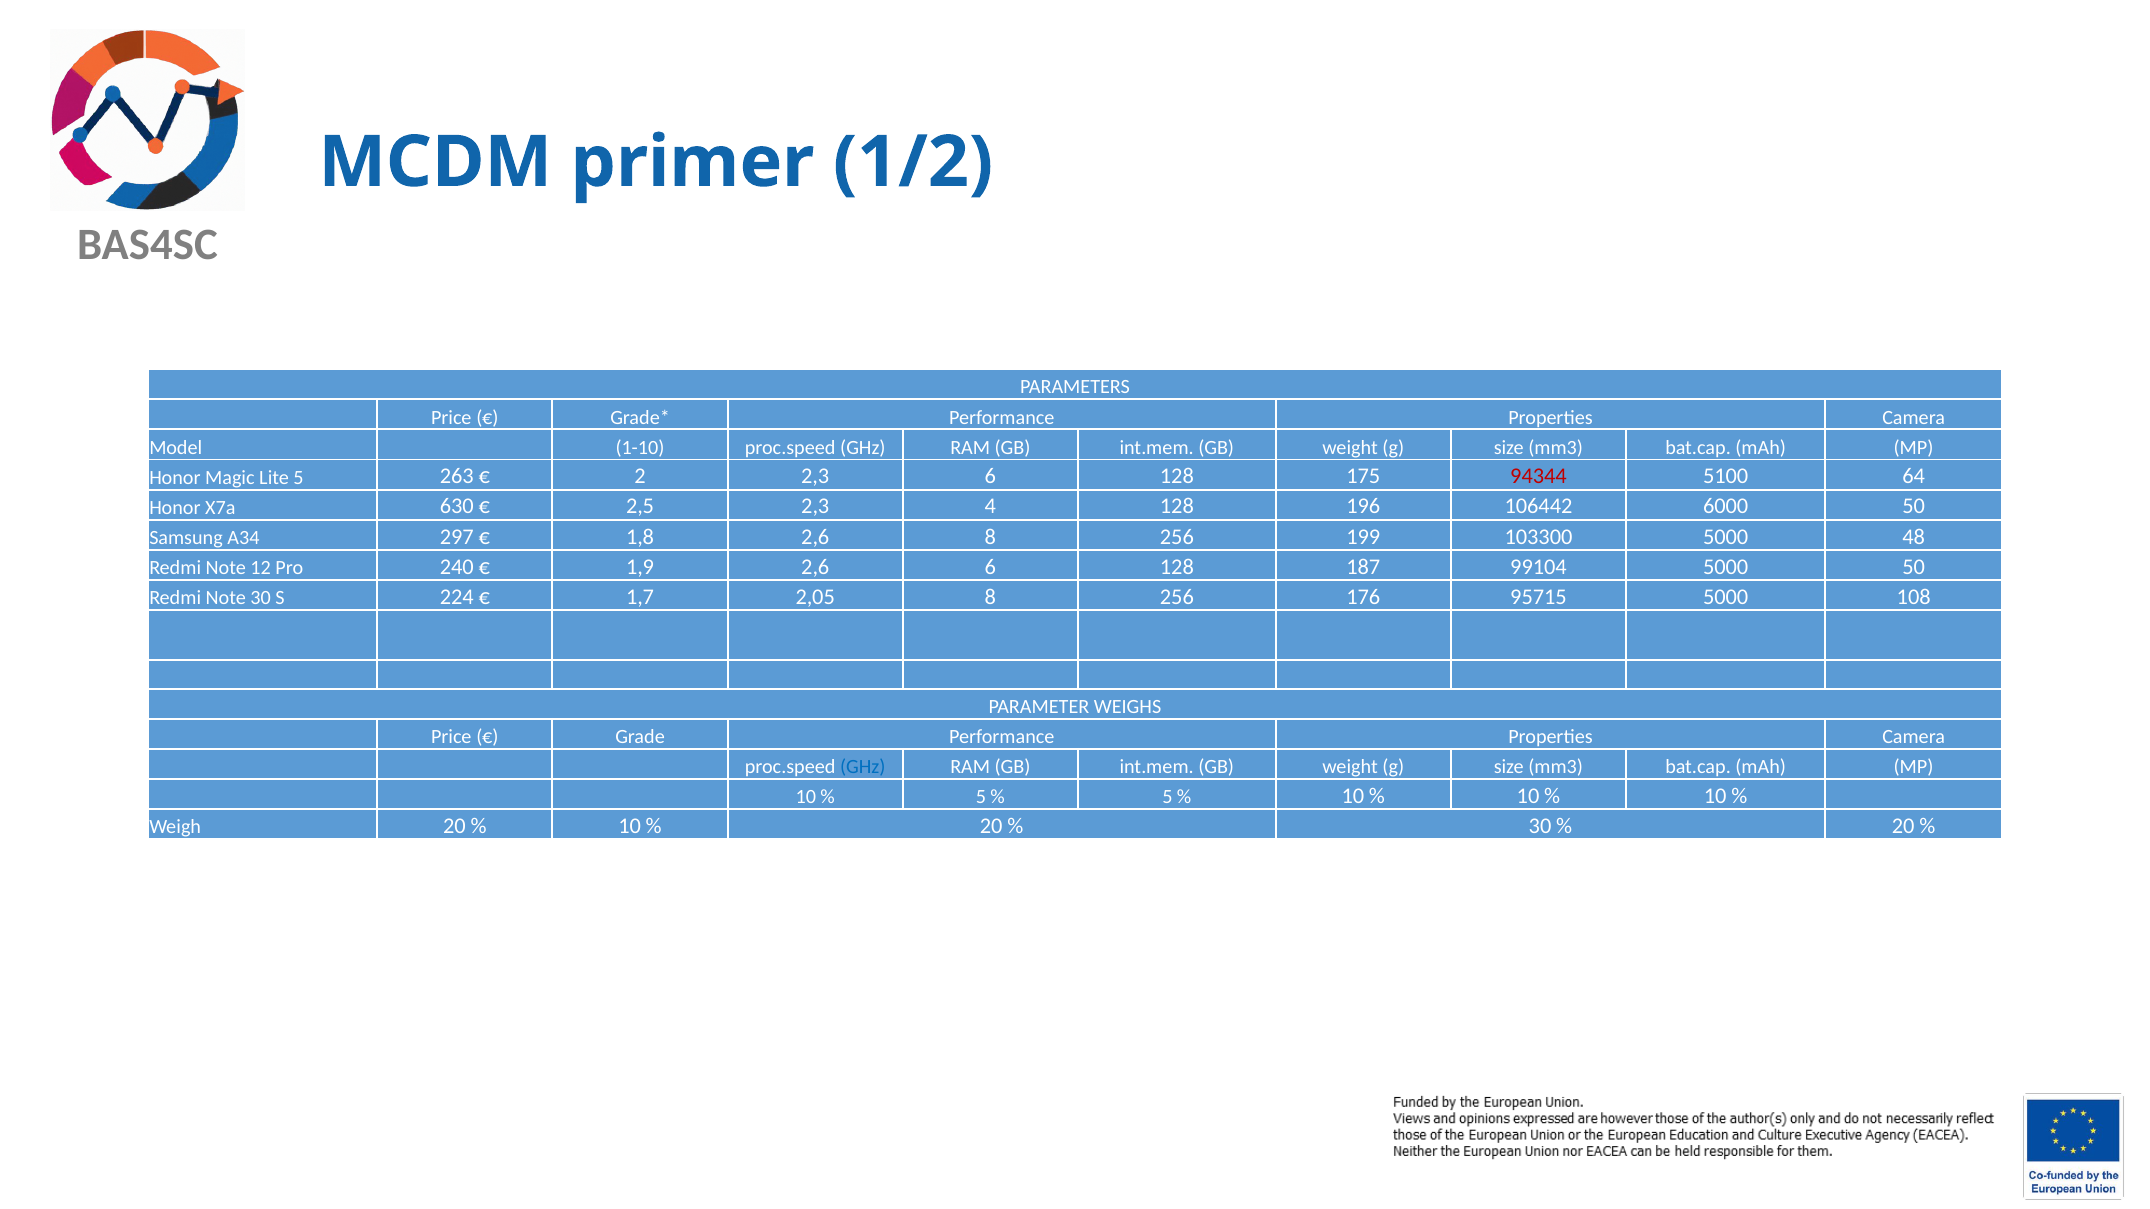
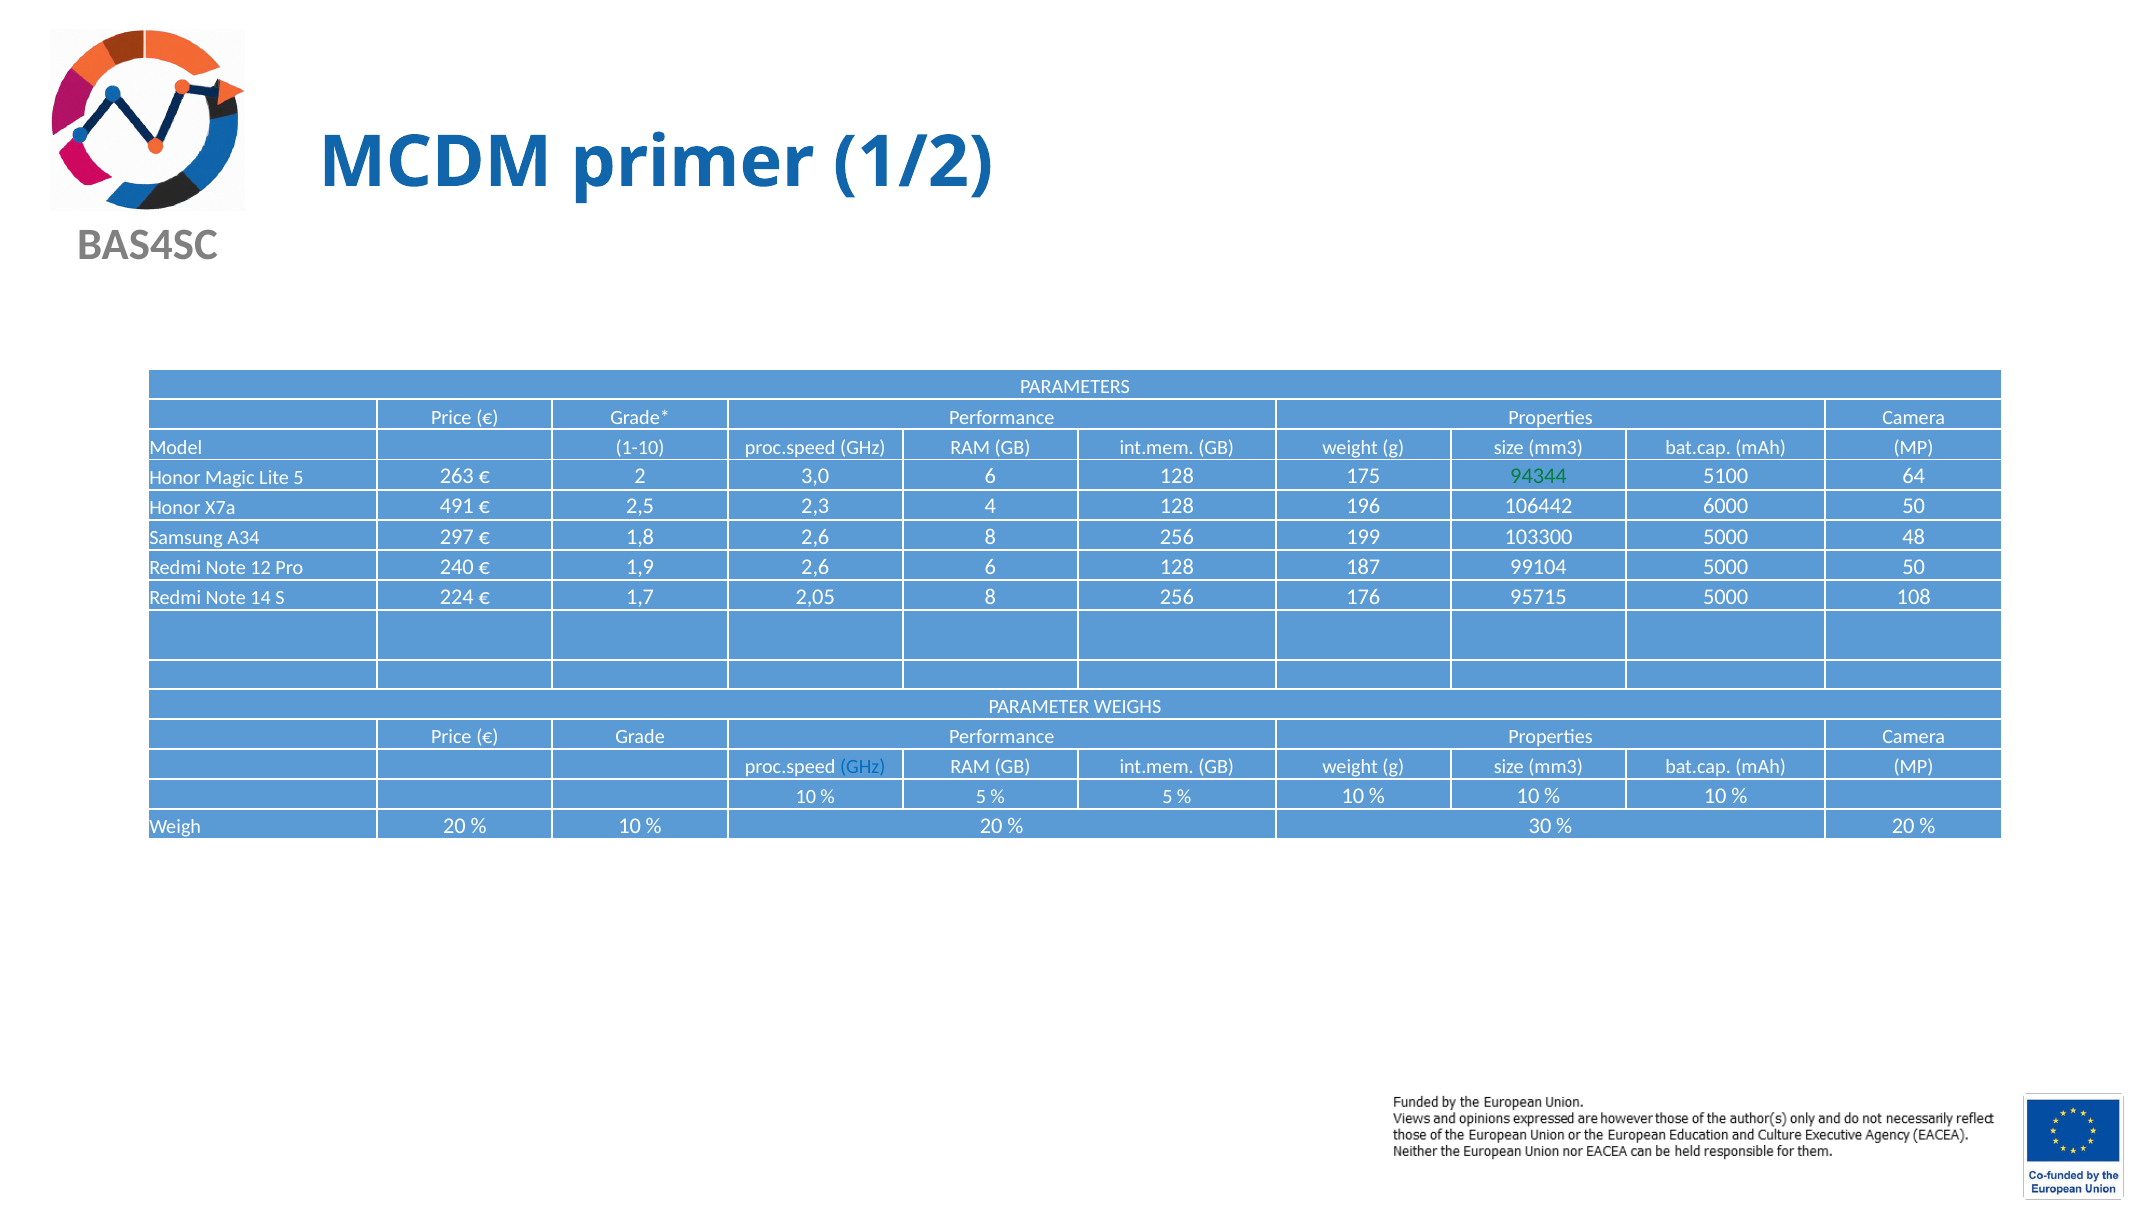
2 2,3: 2,3 -> 3,0
94344 colour: red -> green
630: 630 -> 491
Note 30: 30 -> 14
